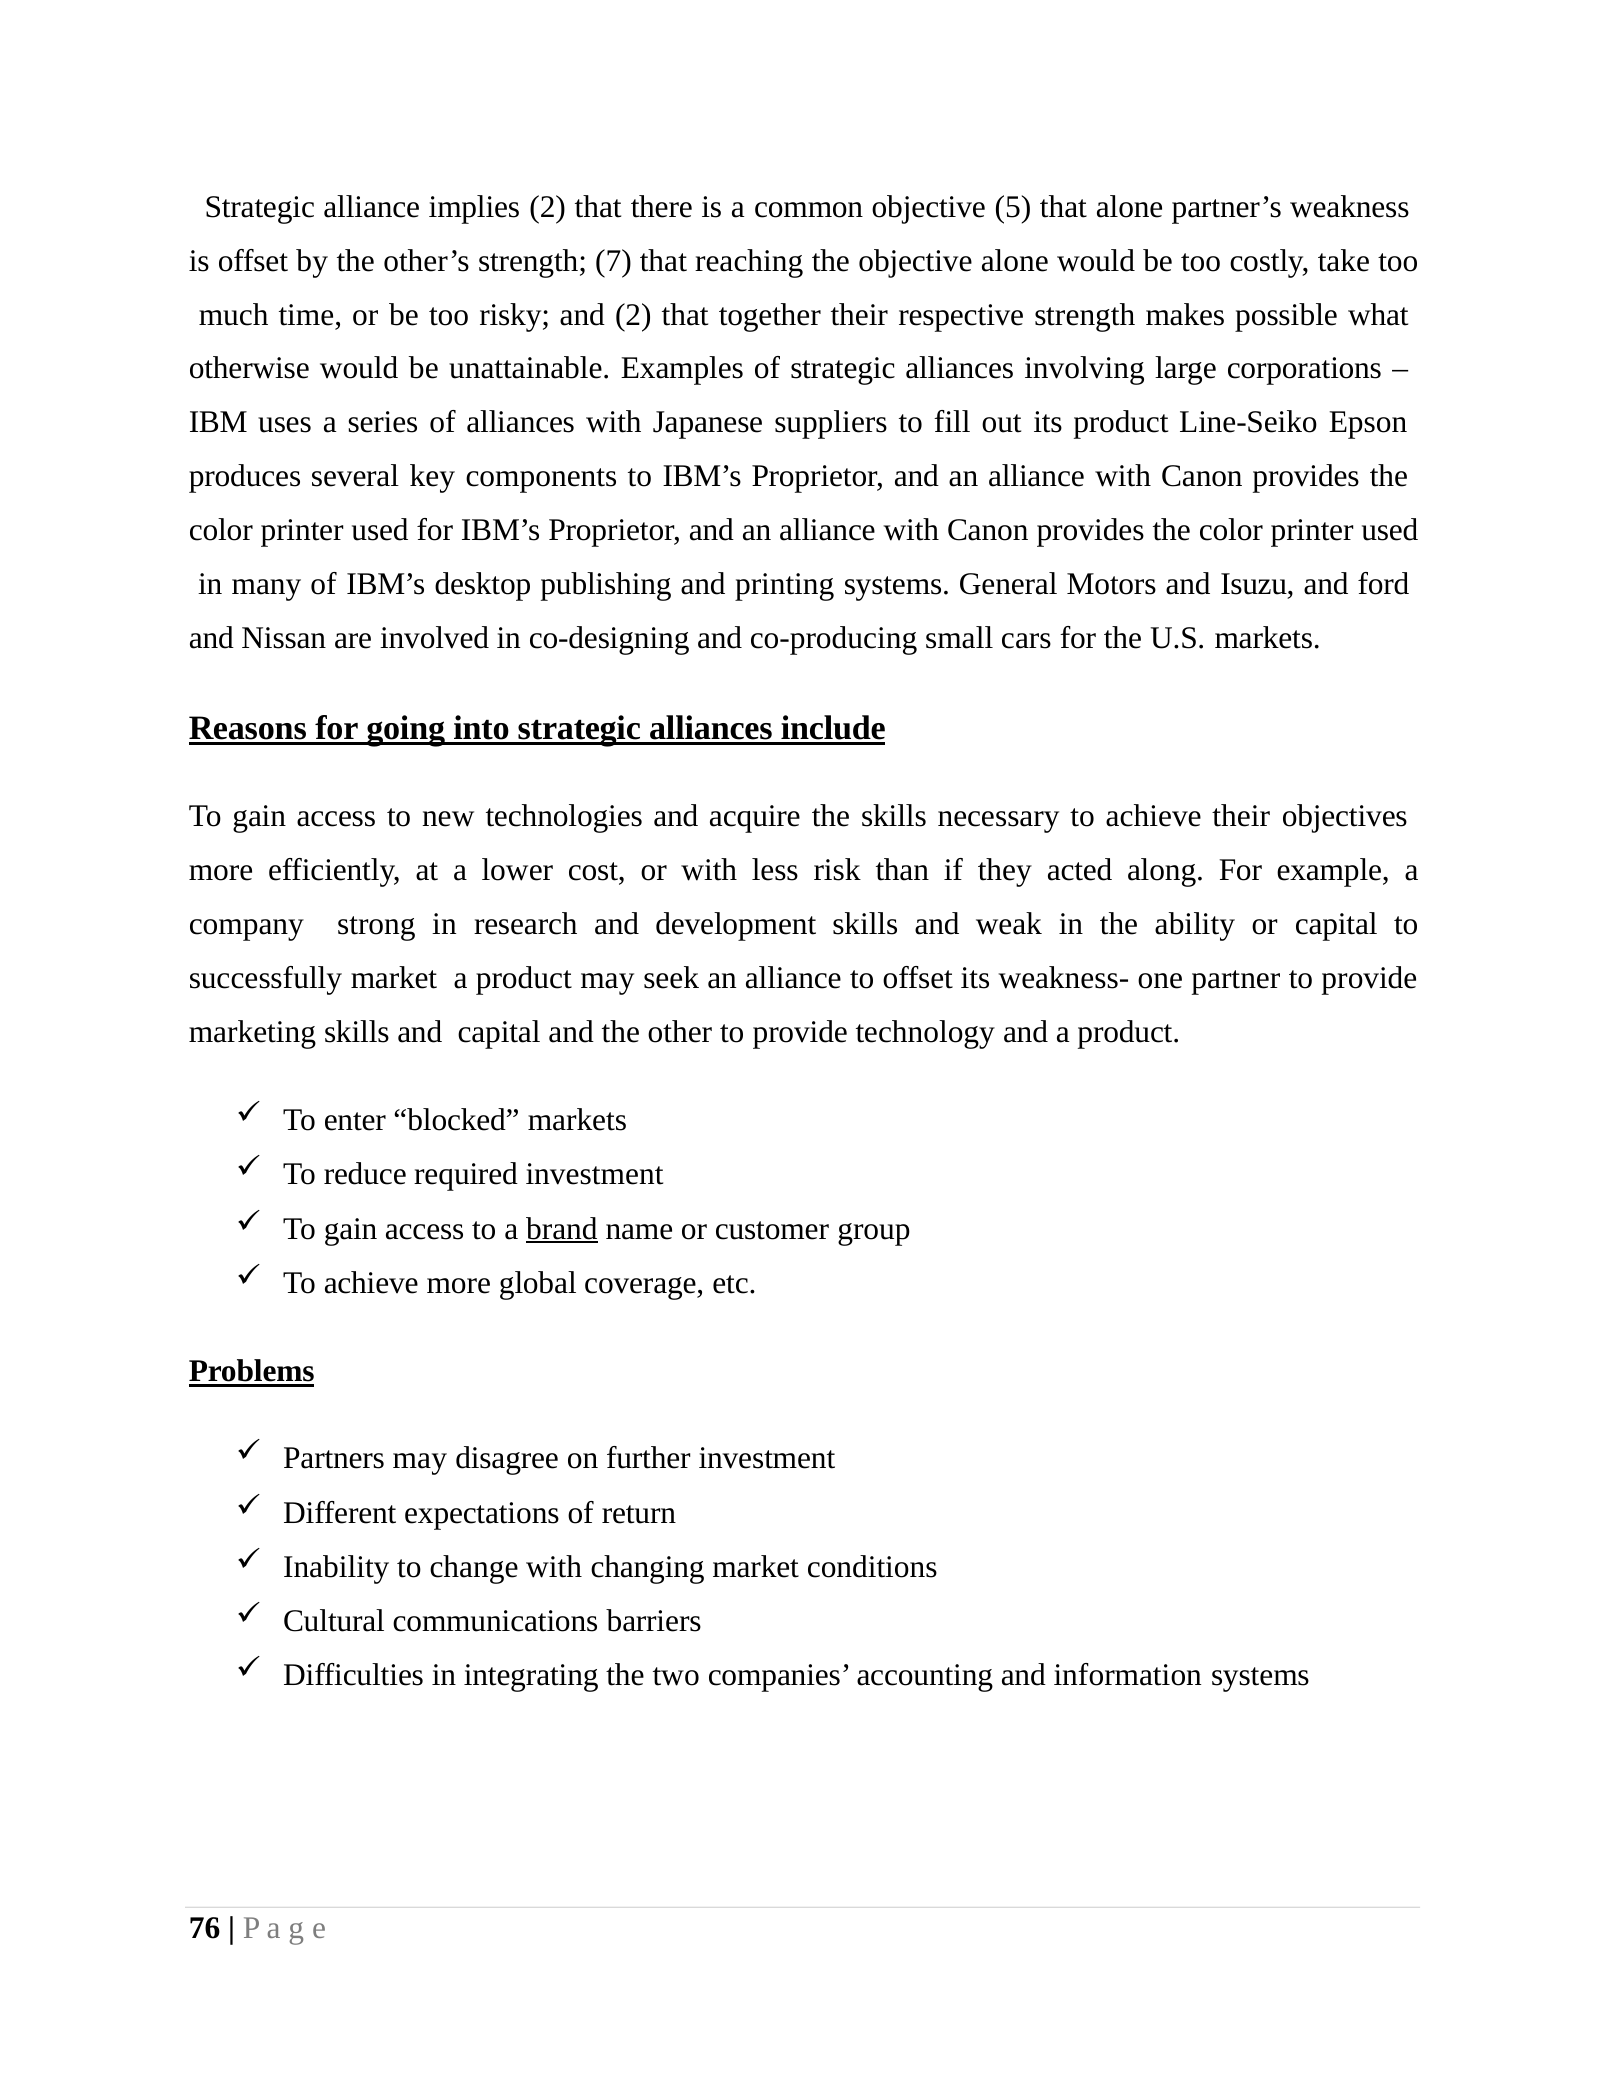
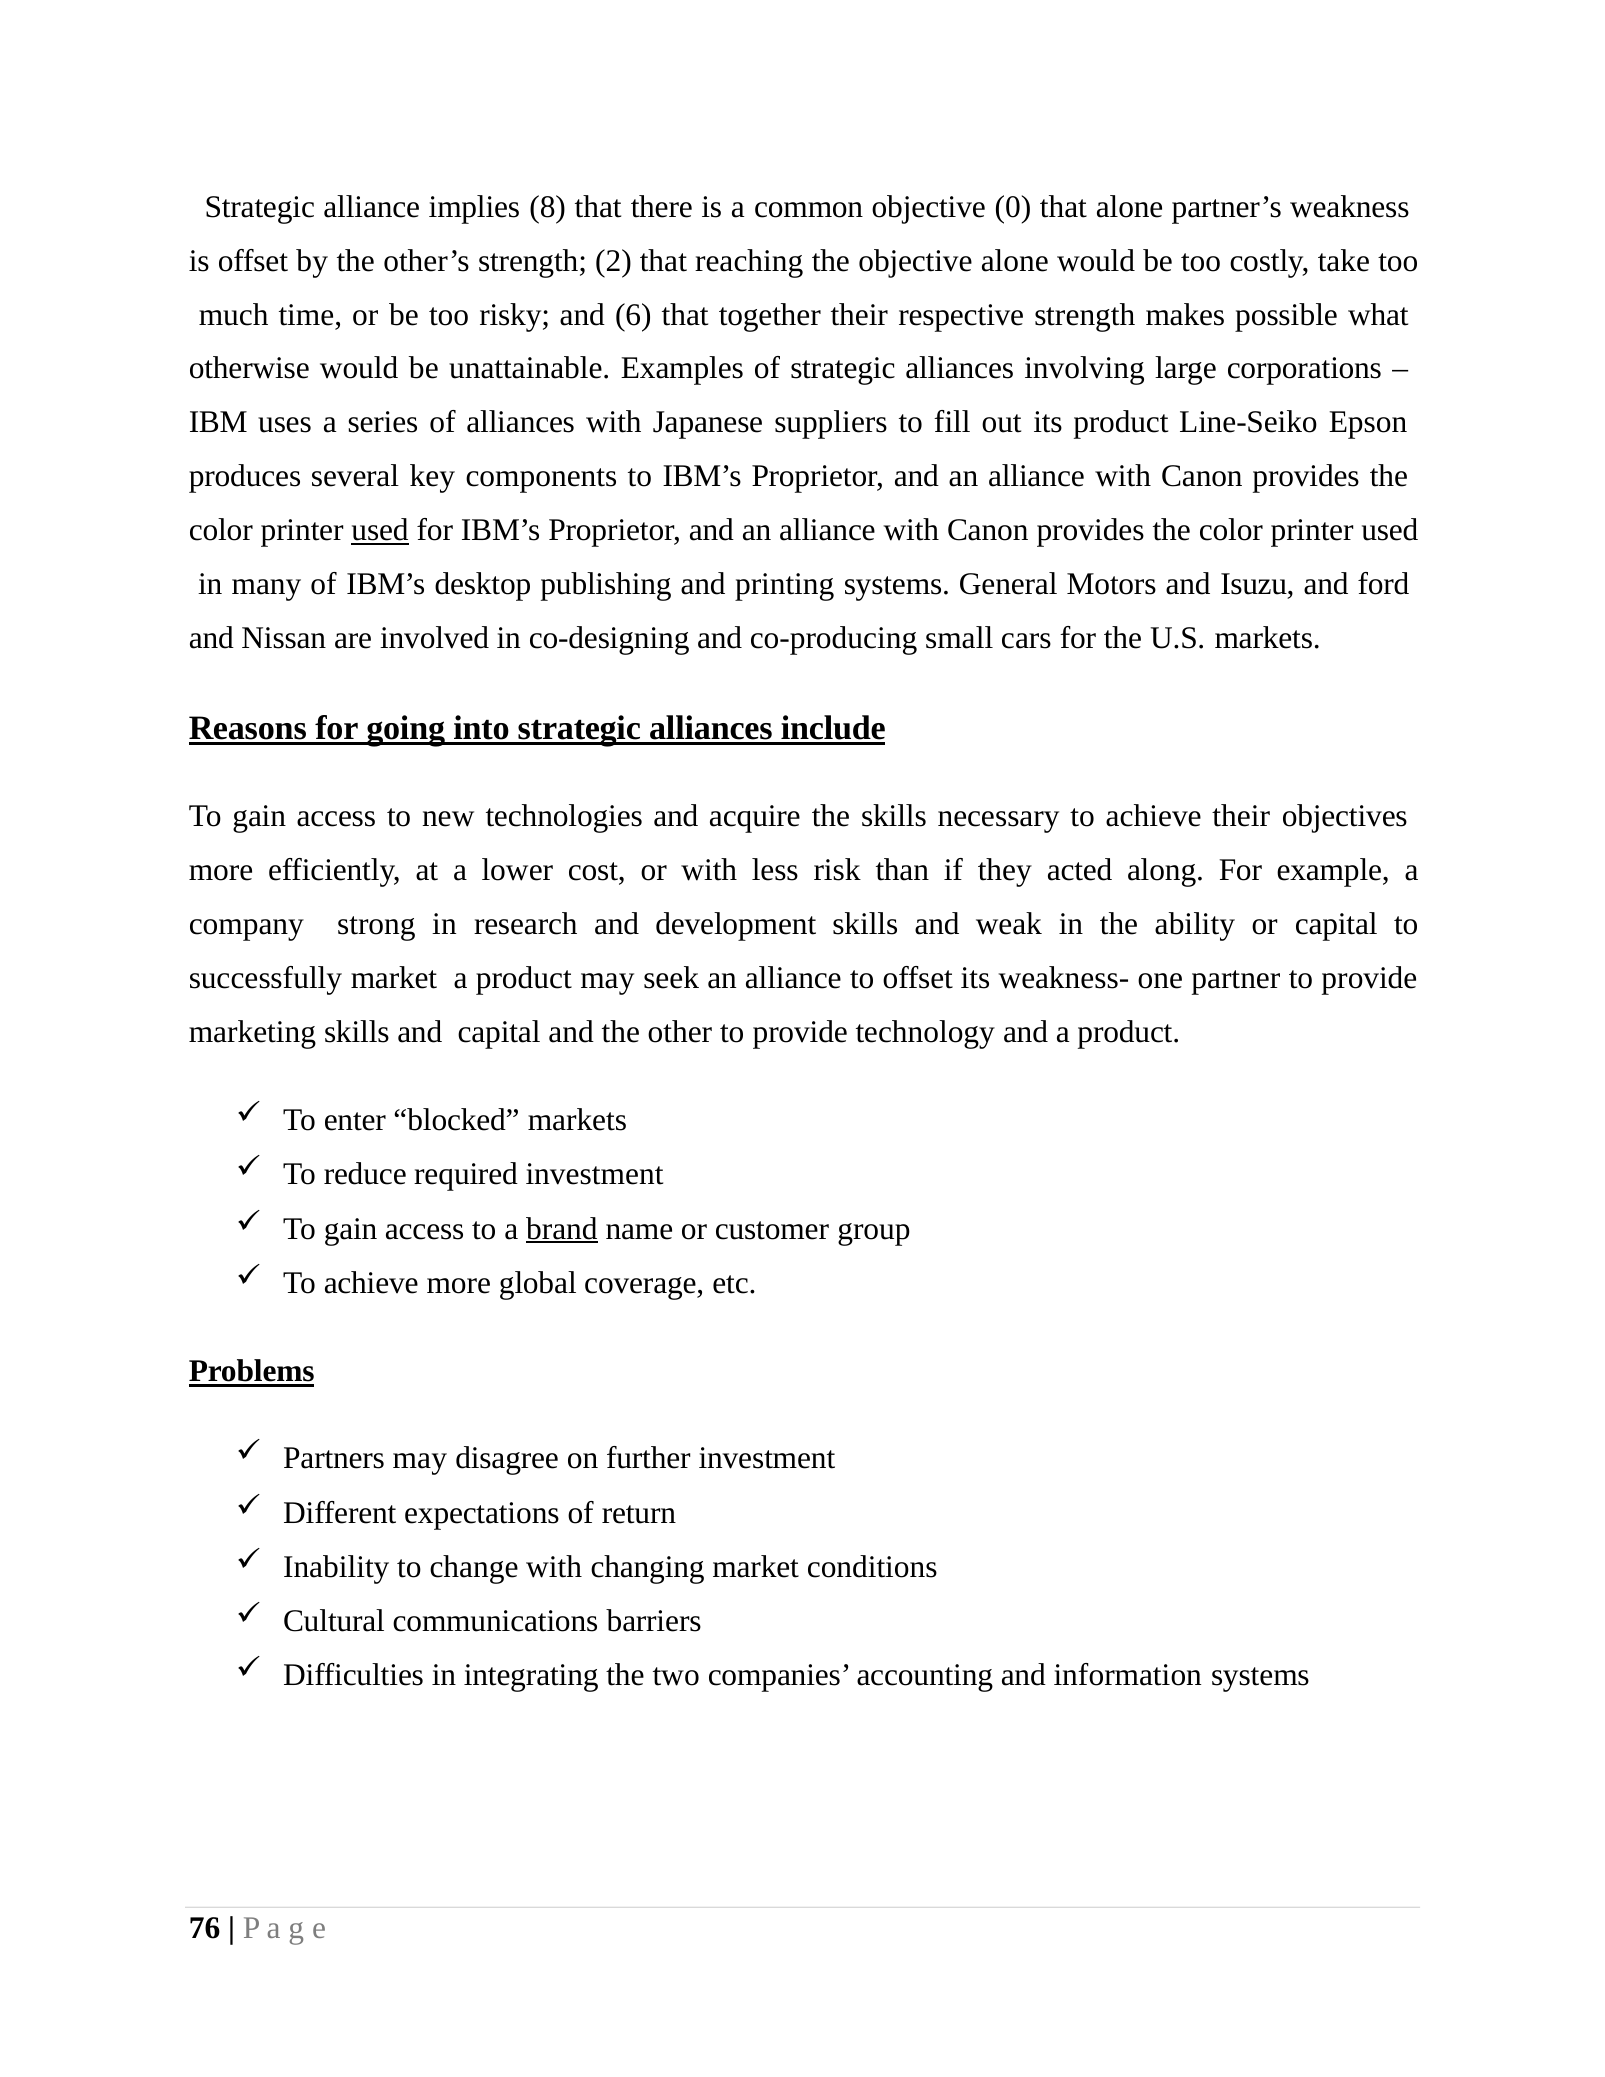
implies 2: 2 -> 8
5: 5 -> 0
7: 7 -> 2
and 2: 2 -> 6
used at (380, 531) underline: none -> present
